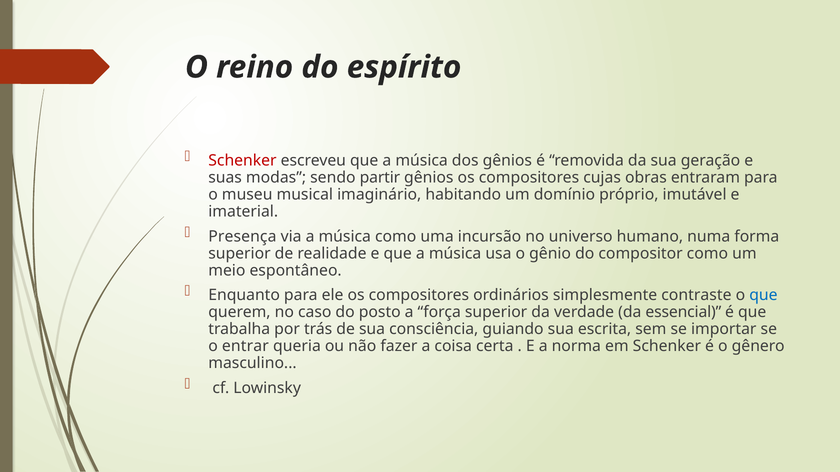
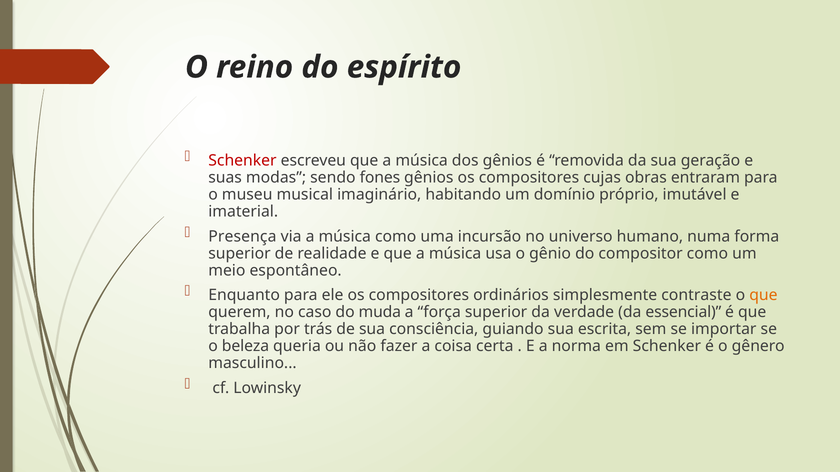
partir: partir -> fones
que at (763, 296) colour: blue -> orange
posto: posto -> muda
entrar: entrar -> beleza
